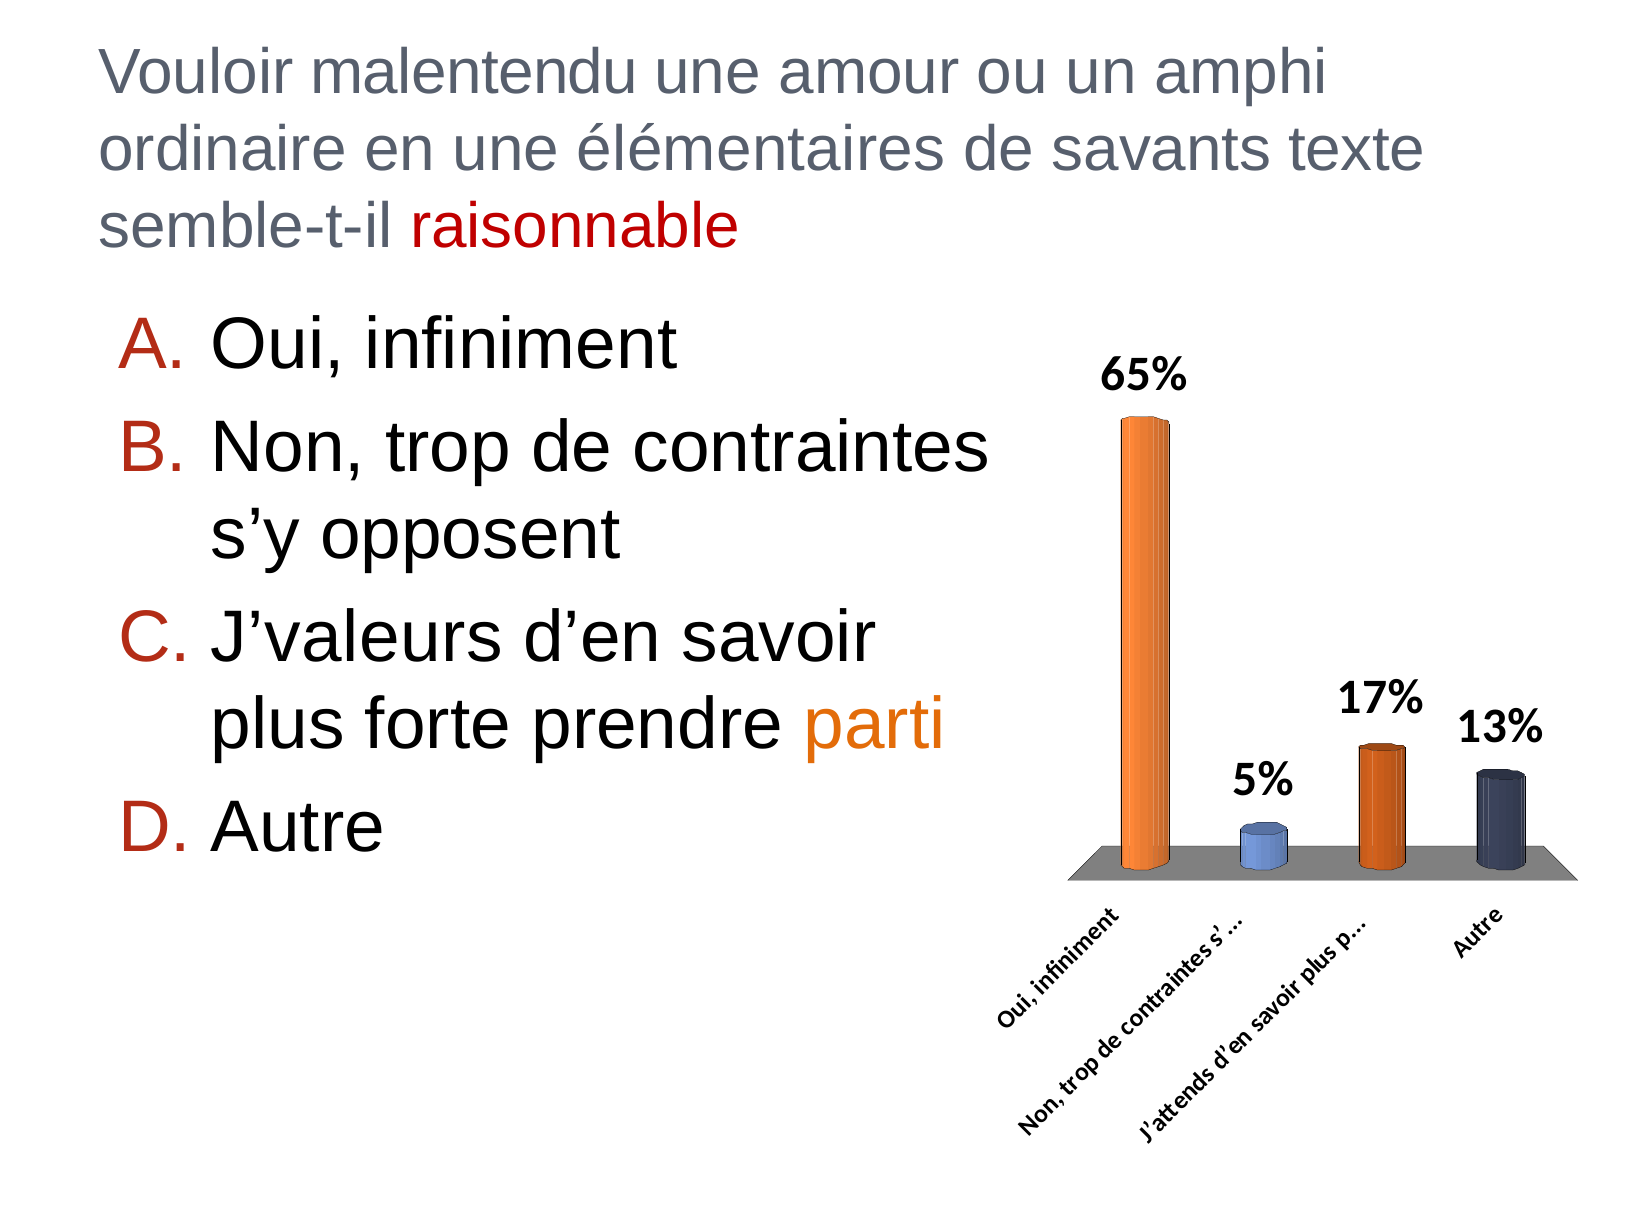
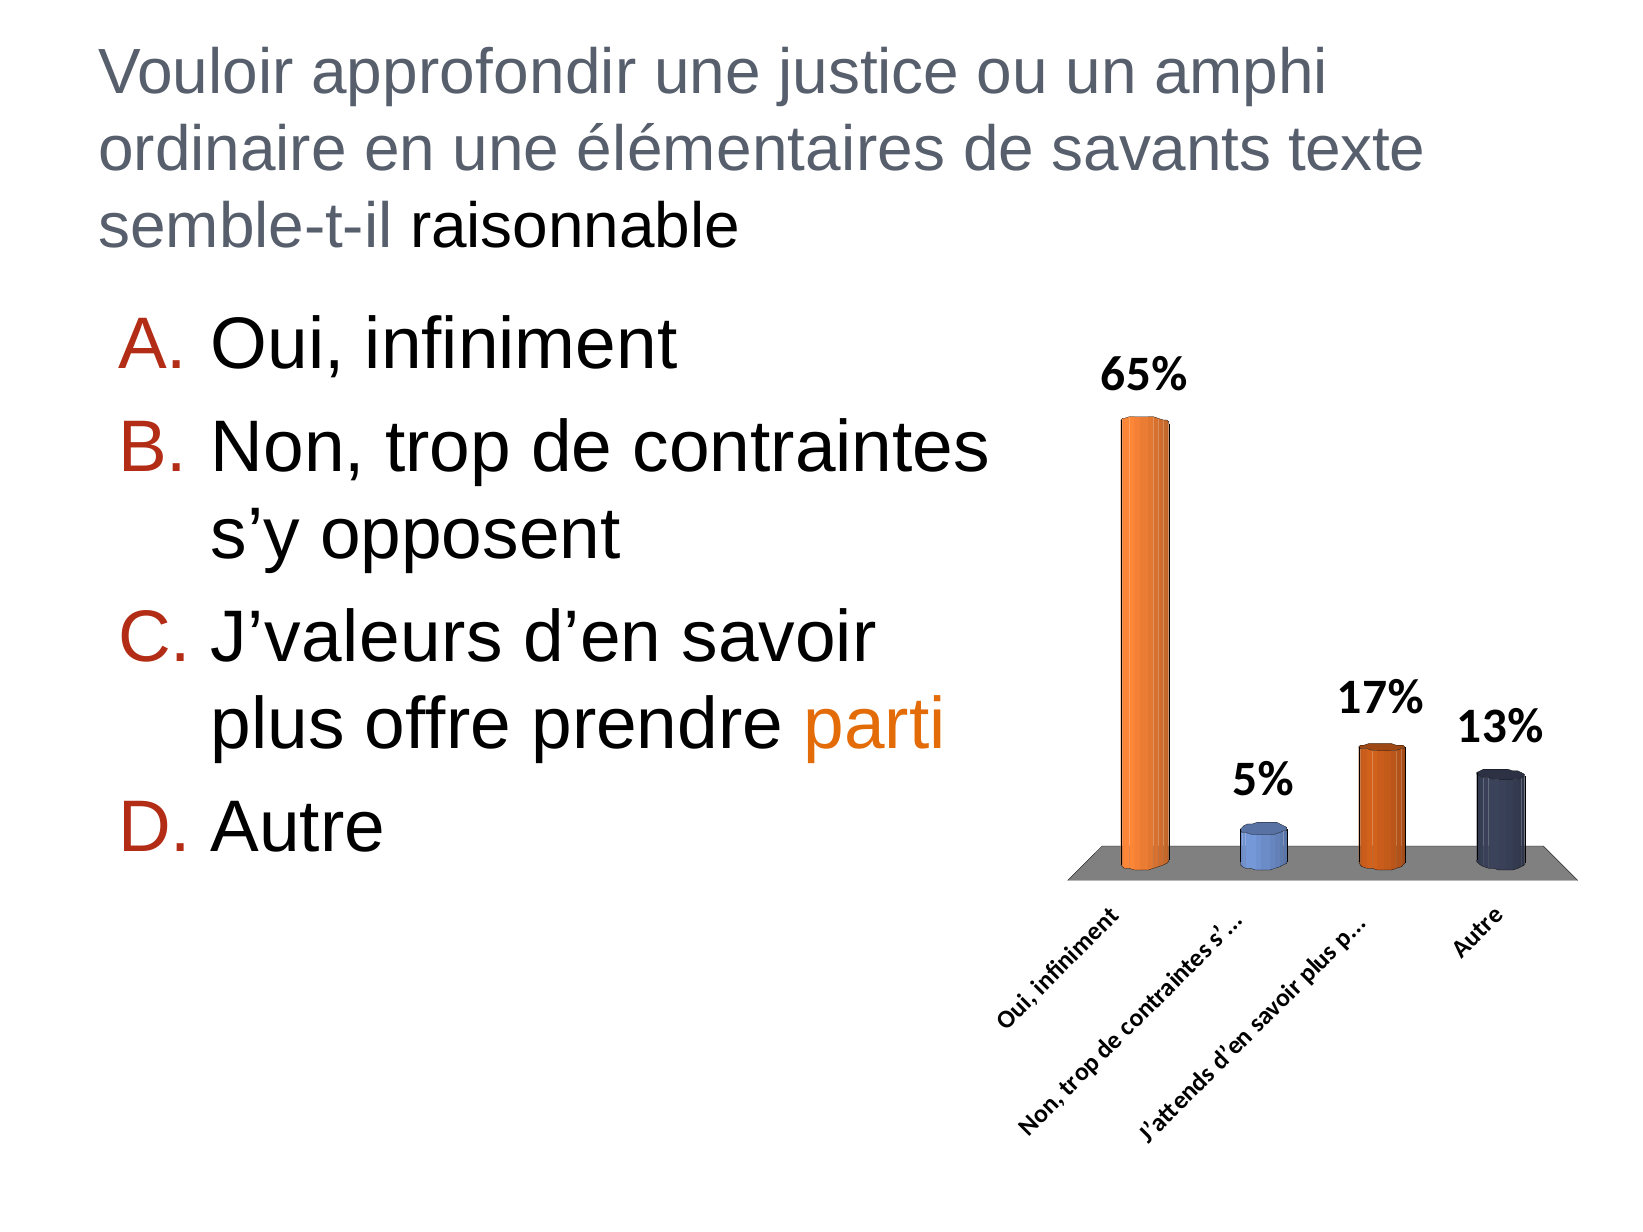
malentendu: malentendu -> approfondir
amour: amour -> justice
raisonnable colour: red -> black
forte: forte -> offre
